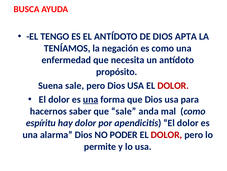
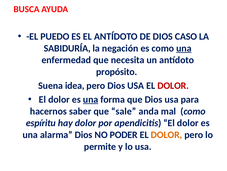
TENGO: TENGO -> PUEDO
APTA: APTA -> CASO
TENÍAMOS: TENÍAMOS -> SABIDURÍA
una at (184, 48) underline: none -> present
Suena sale: sale -> idea
DOLOR at (166, 134) colour: red -> orange
